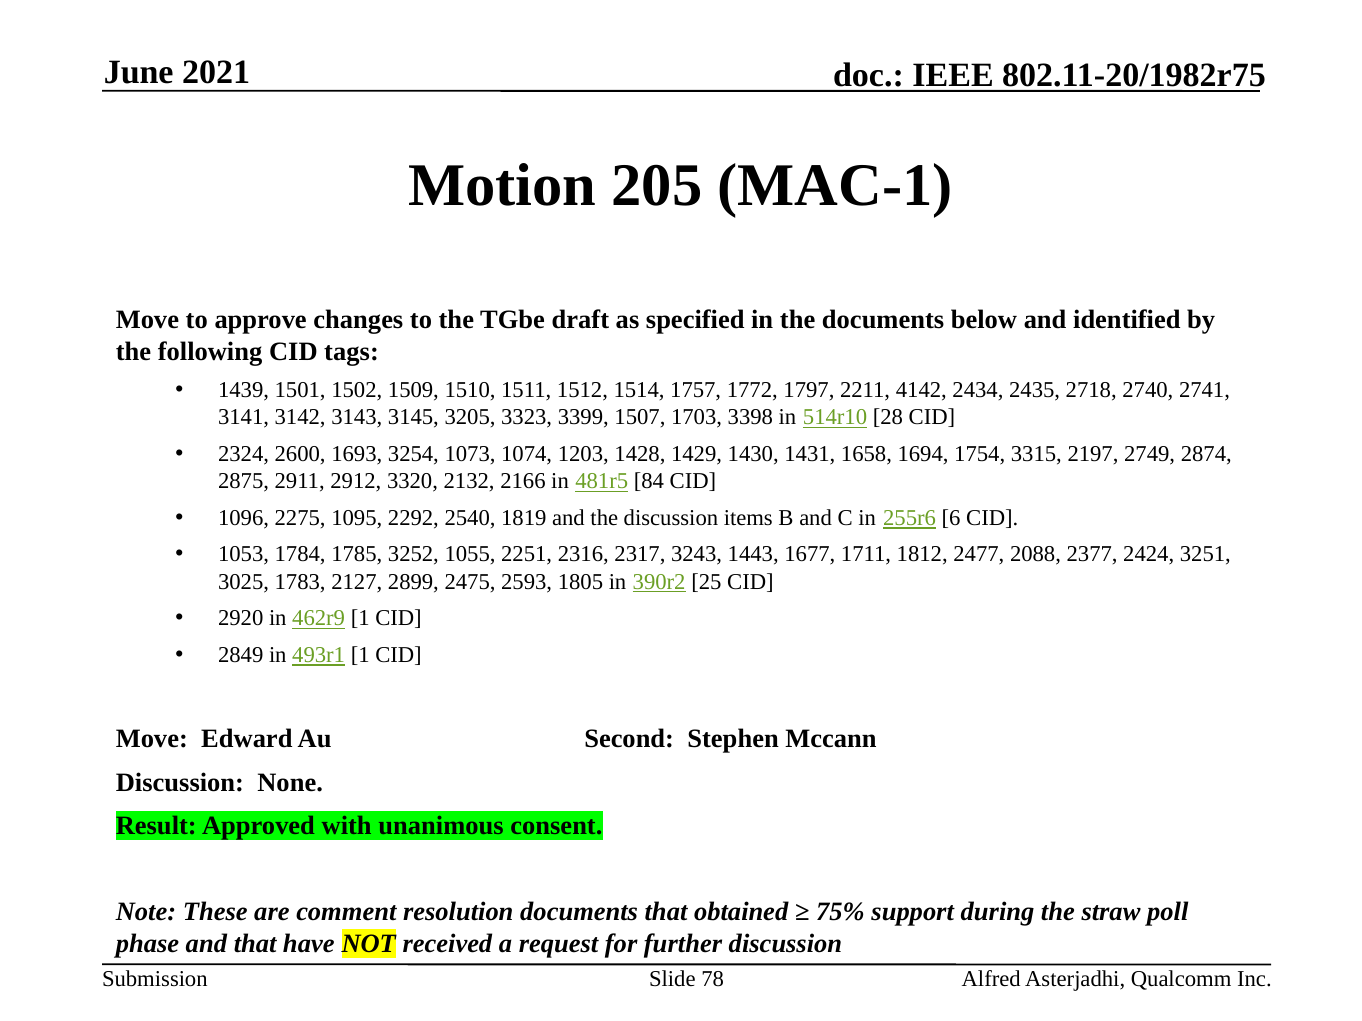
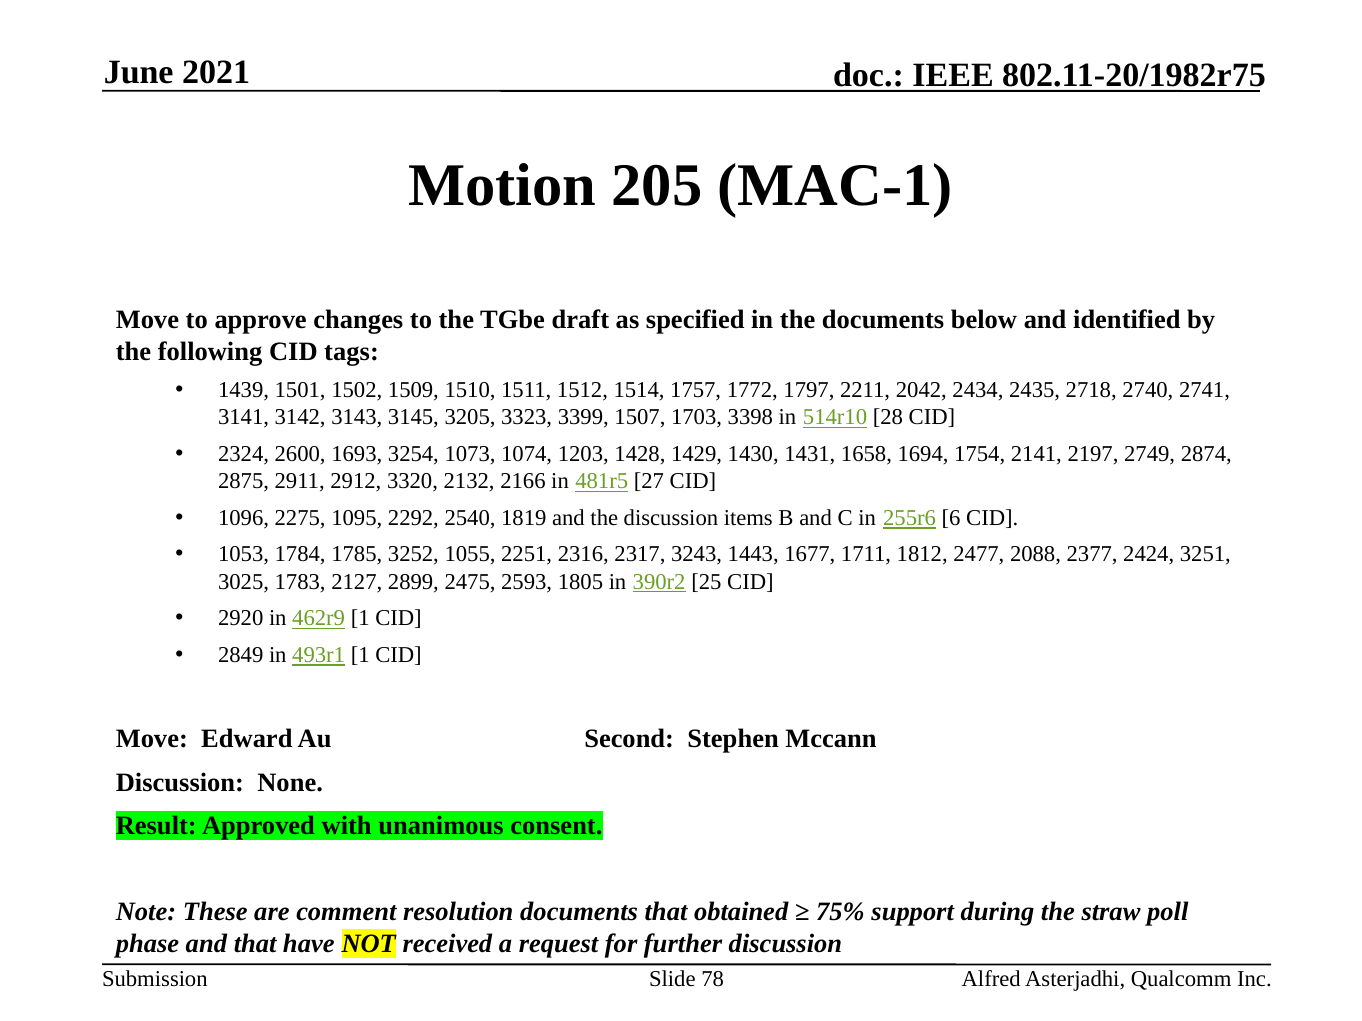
4142: 4142 -> 2042
3315: 3315 -> 2141
84: 84 -> 27
